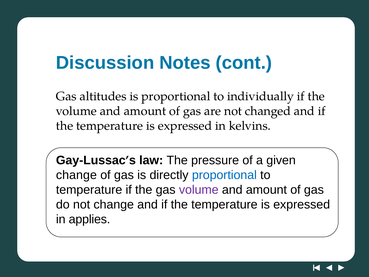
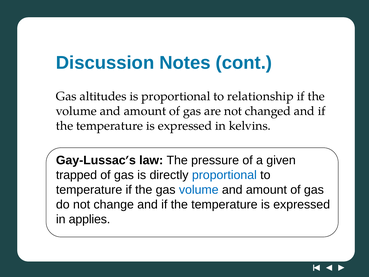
individually: individually -> relationship
change at (76, 175): change -> trapped
volume at (199, 190) colour: purple -> blue
